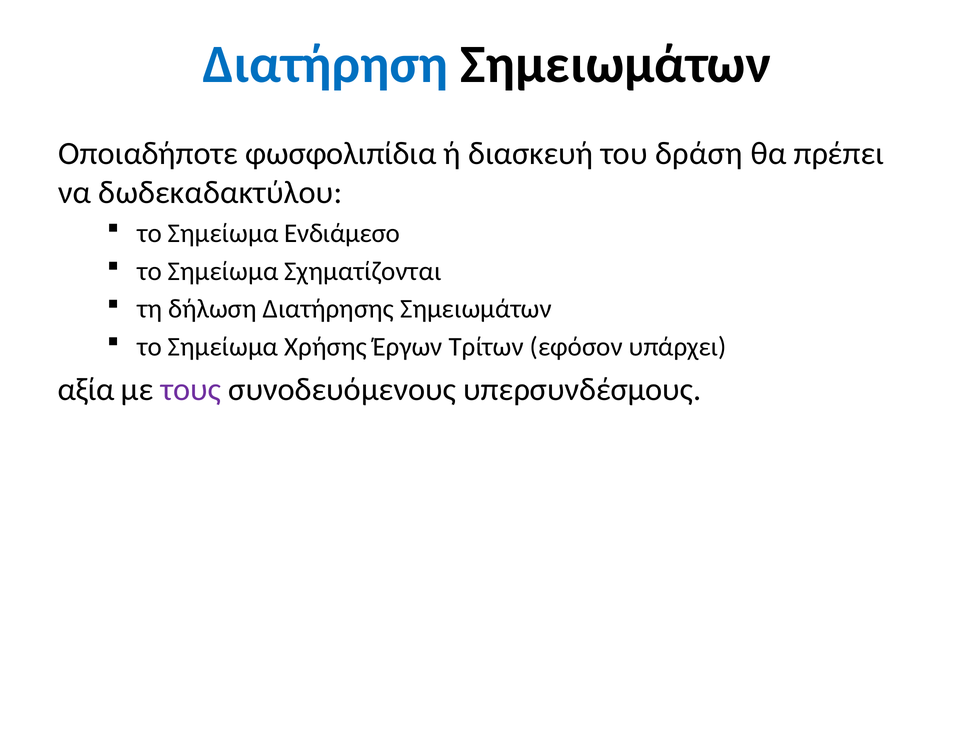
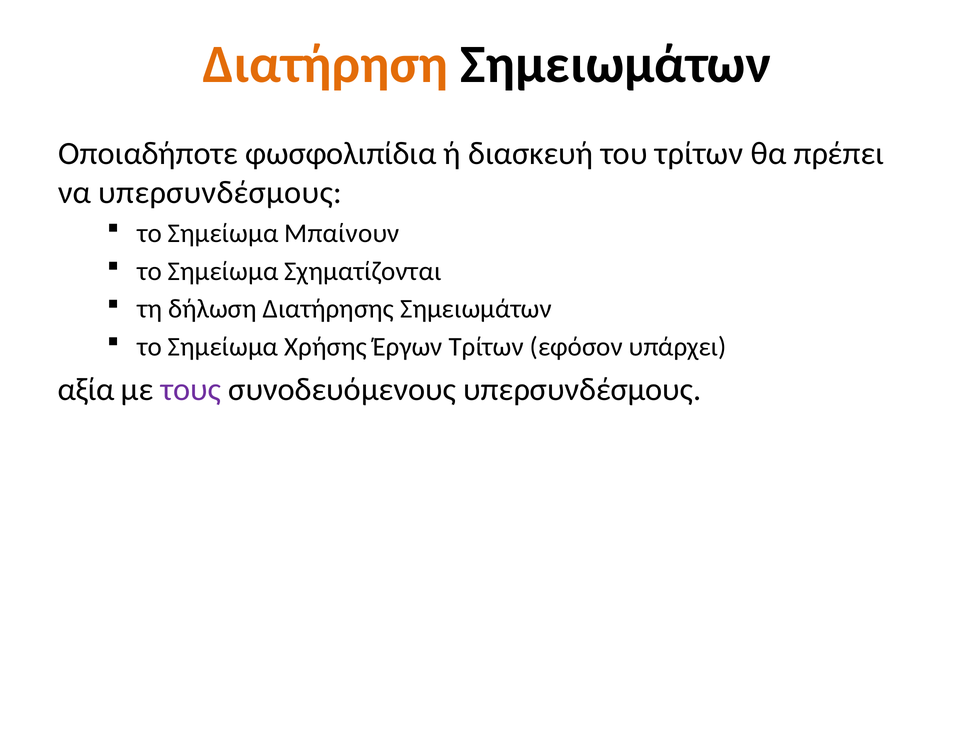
Διατήρηση colour: blue -> orange
του δράση: δράση -> τρίτων
να δωδεκαδακτύλου: δωδεκαδακτύλου -> υπερσυνδέσμους
Ενδιάμεσο: Ενδιάμεσο -> Μπαίνουν
